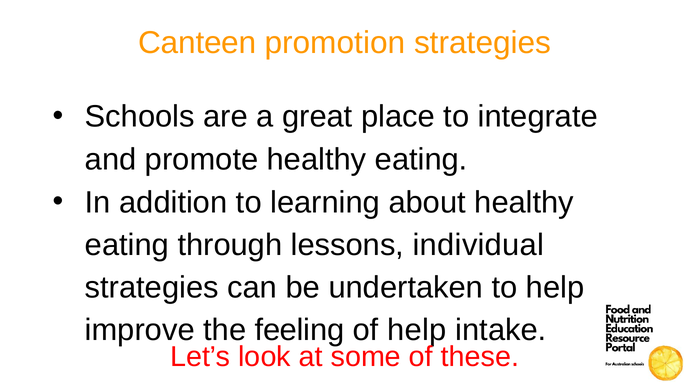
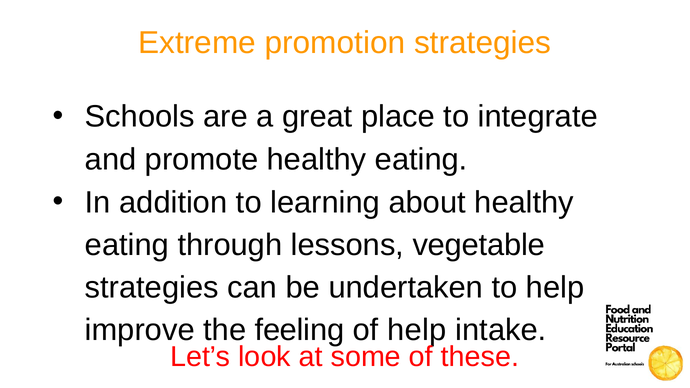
Canteen: Canteen -> Extreme
individual: individual -> vegetable
